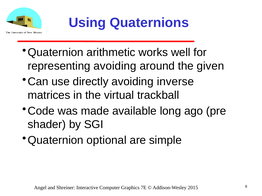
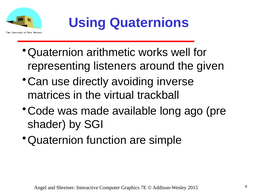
representing avoiding: avoiding -> listeners
optional: optional -> function
